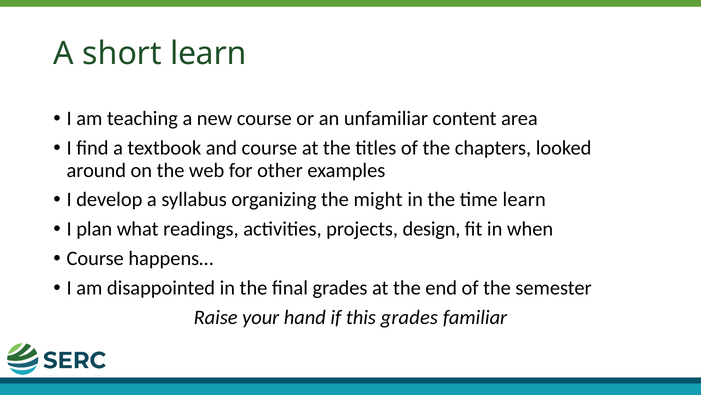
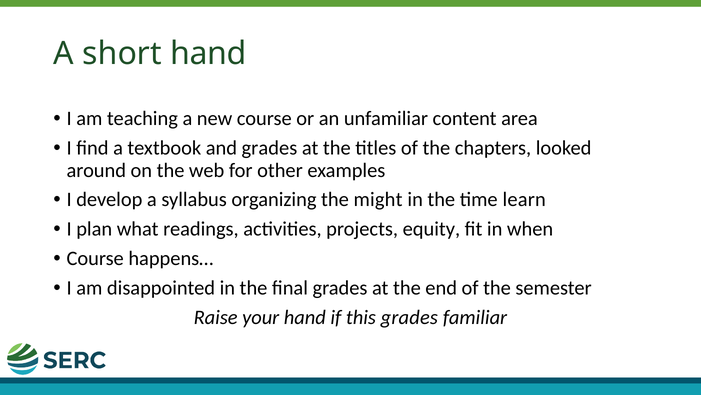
short learn: learn -> hand
and course: course -> grades
design: design -> equity
